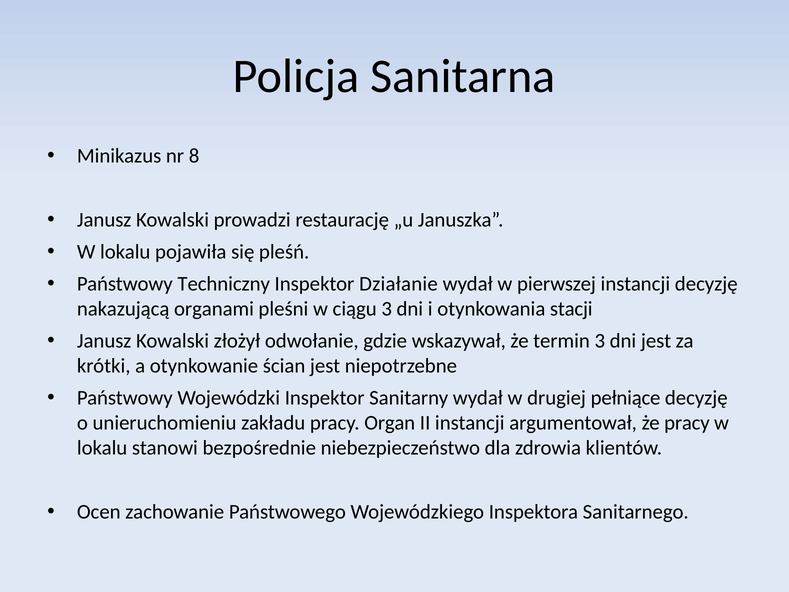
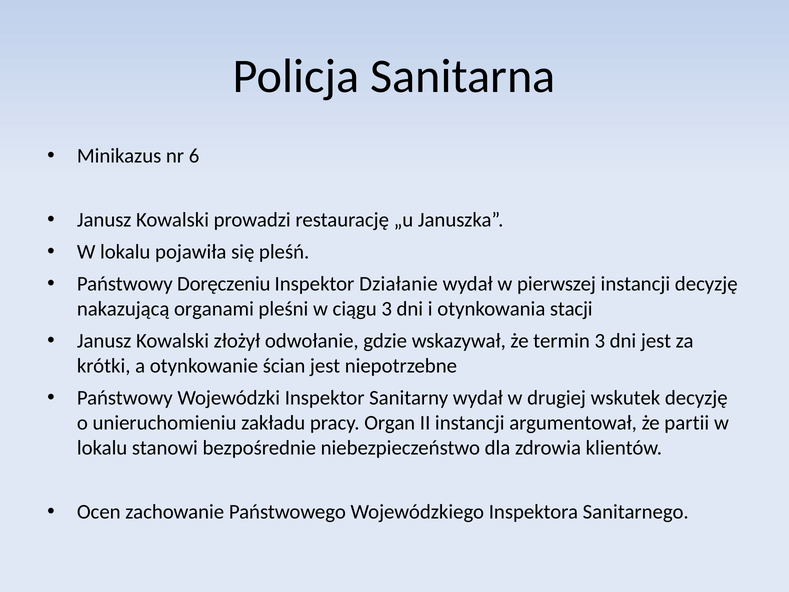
8: 8 -> 6
Techniczny: Techniczny -> Doręczeniu
pełniące: pełniące -> wskutek
że pracy: pracy -> partii
